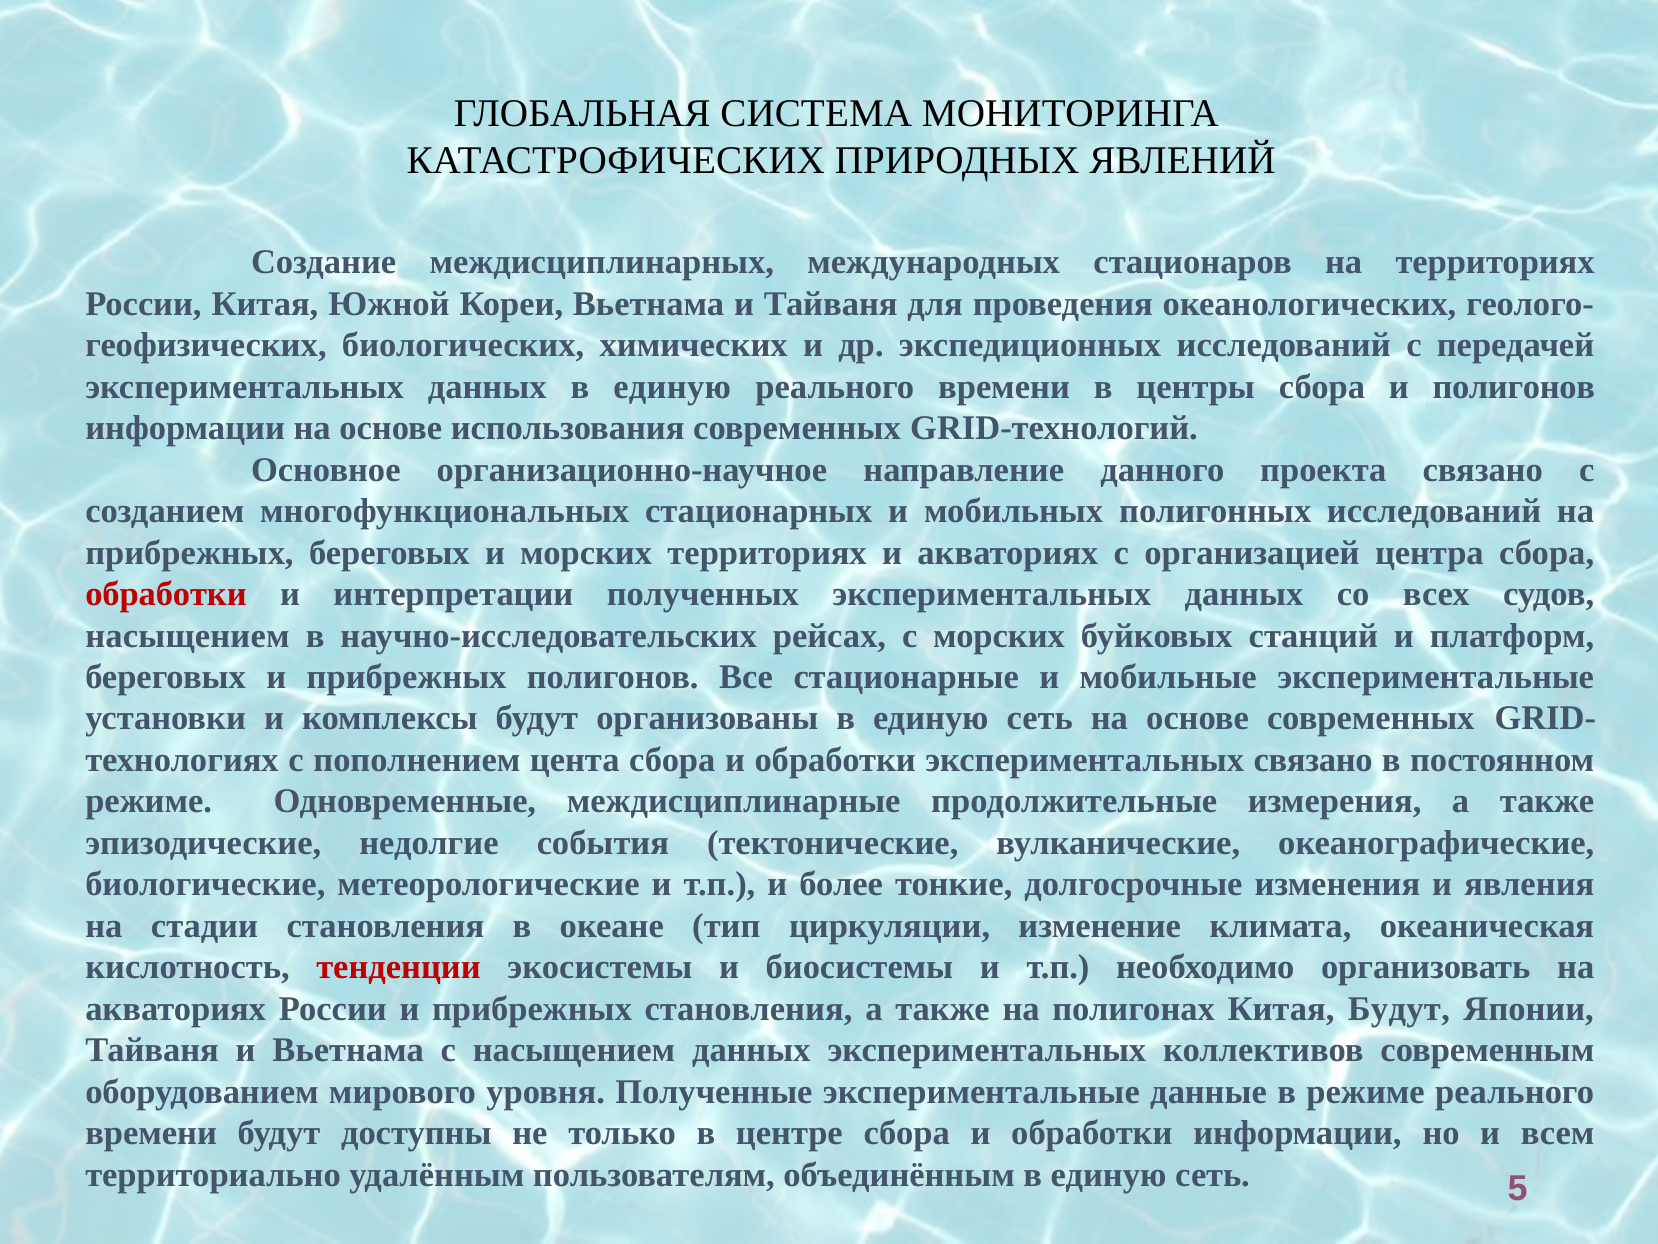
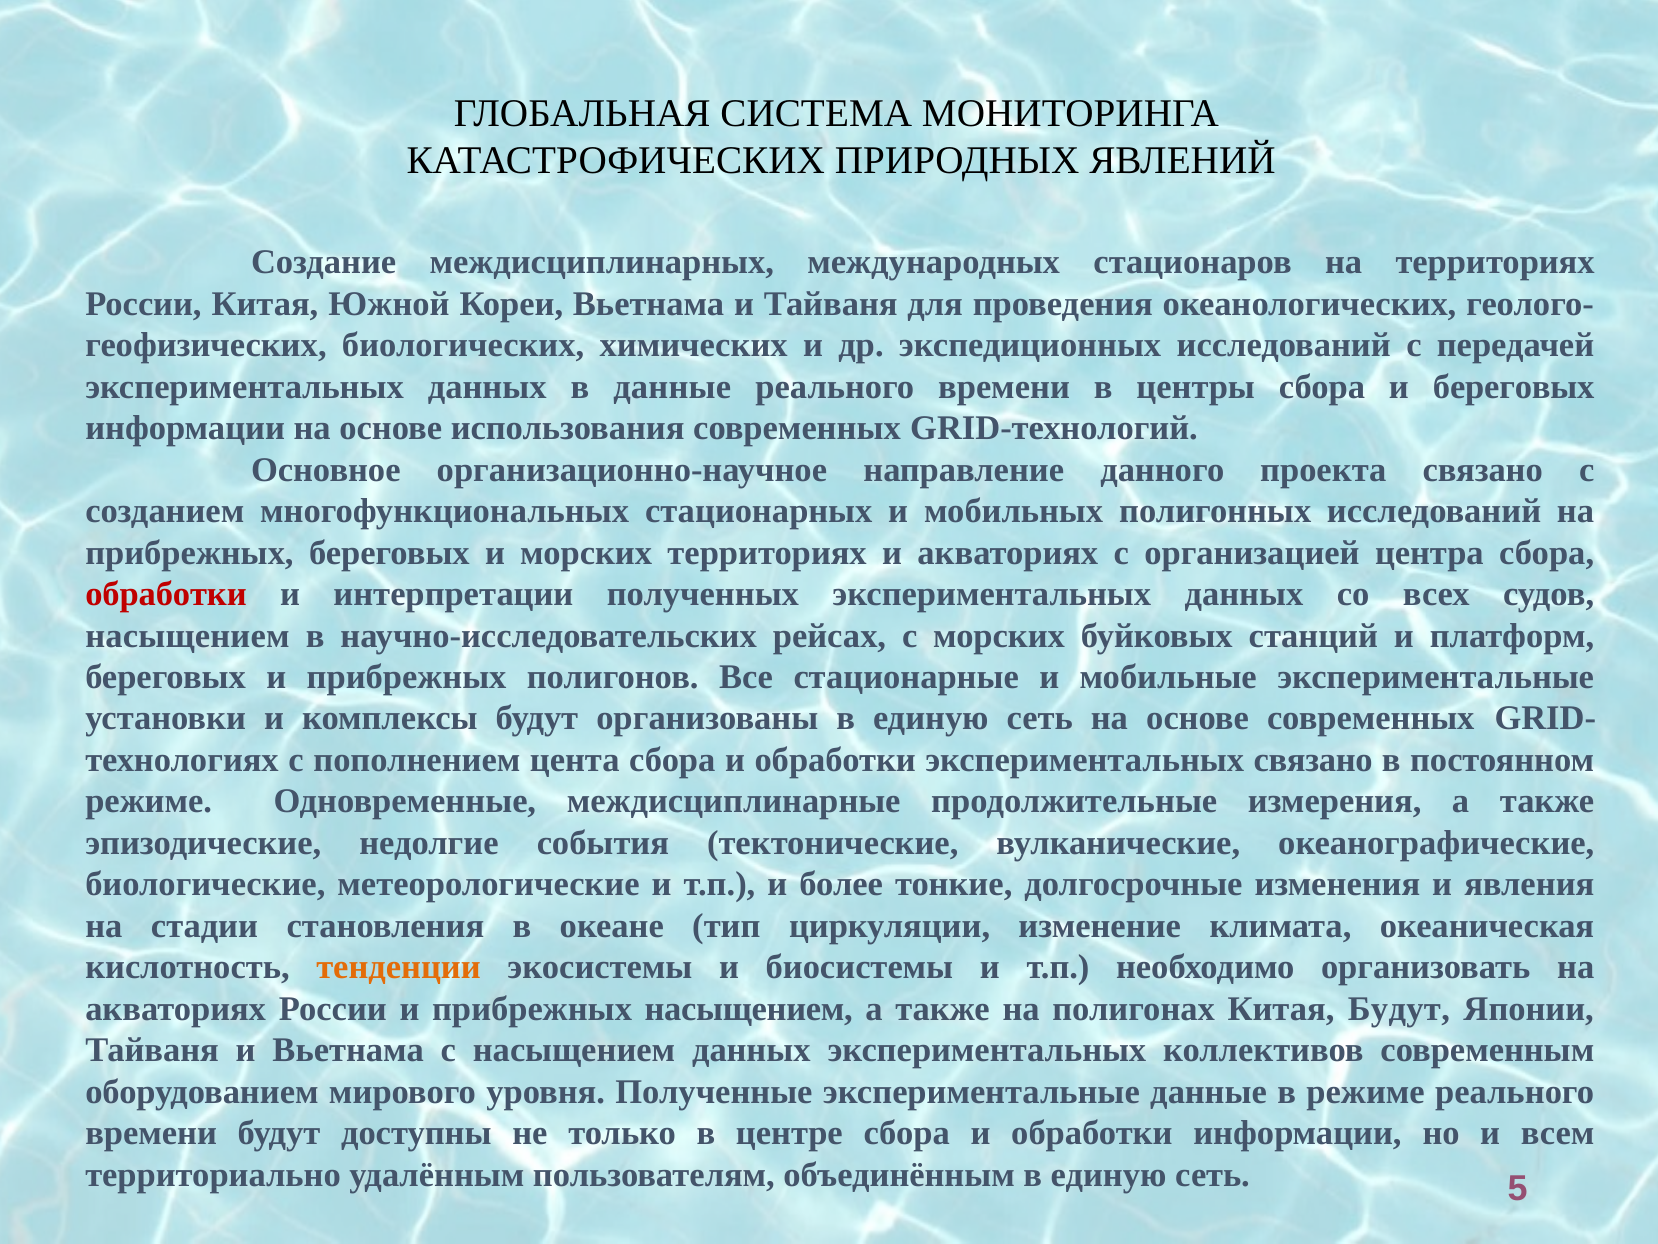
данных в единую: единую -> данные
и полигонов: полигонов -> береговых
тенденции colour: red -> orange
прибрежных становления: становления -> насыщением
